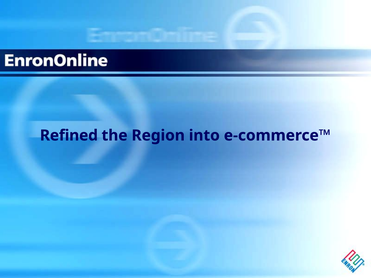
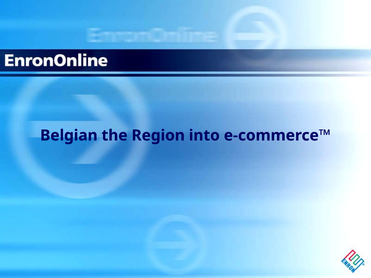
Refined: Refined -> Belgian
